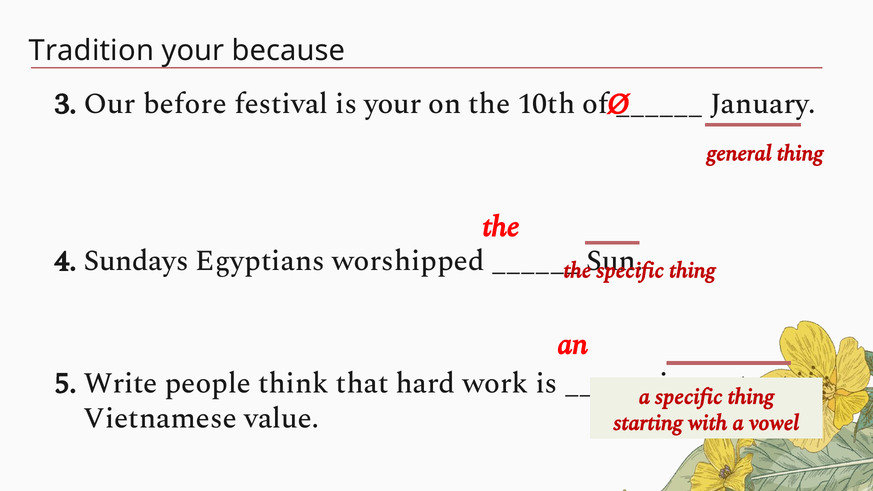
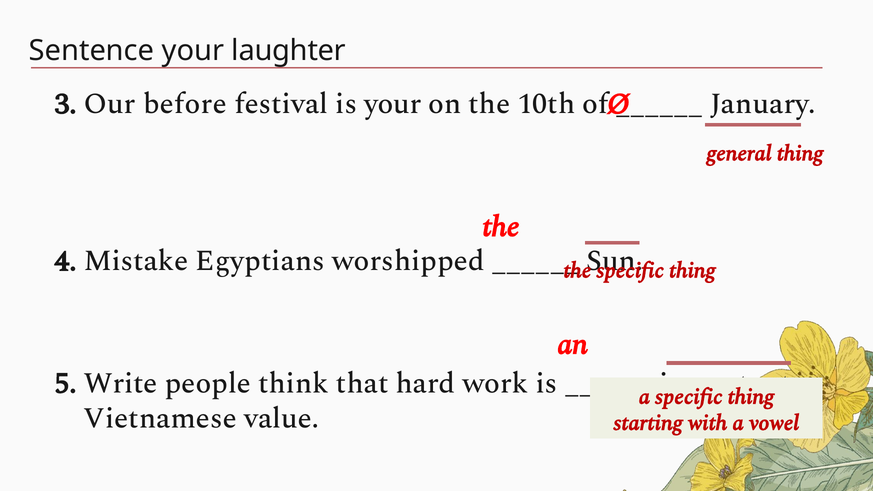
Tradition: Tradition -> Sentence
because: because -> laughter
Sundays: Sundays -> Mistake
